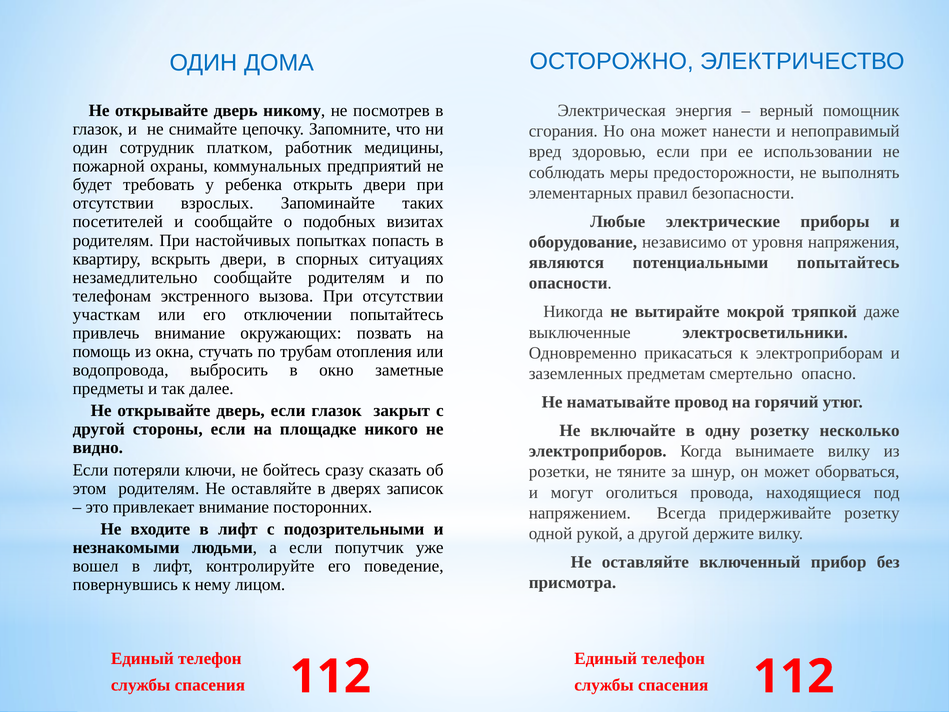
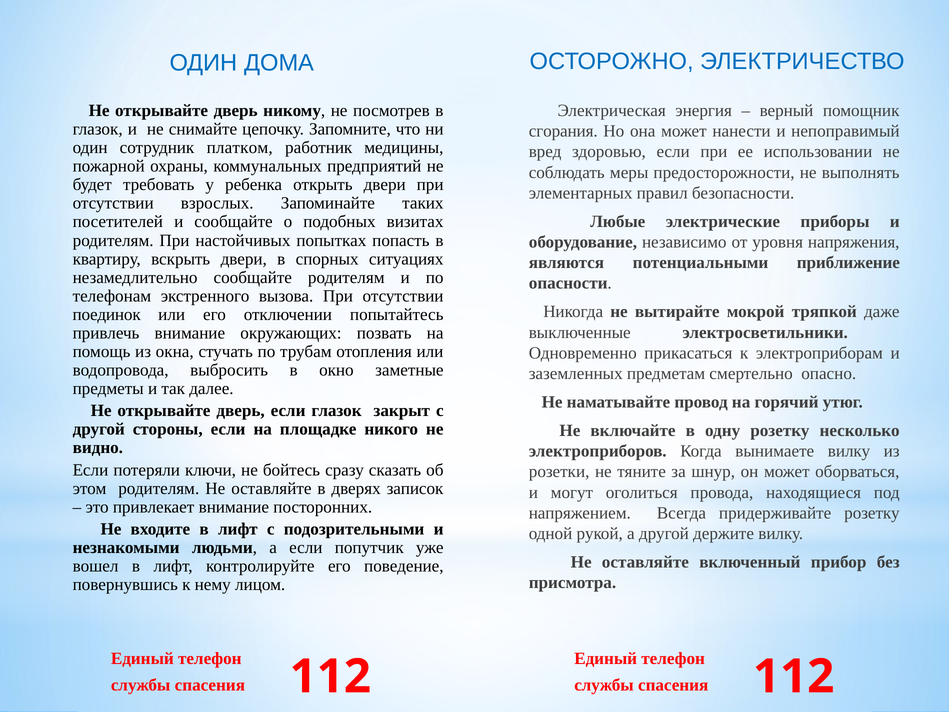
потенциальными попытайтесь: попытайтесь -> приближение
участкам: участкам -> поединок
